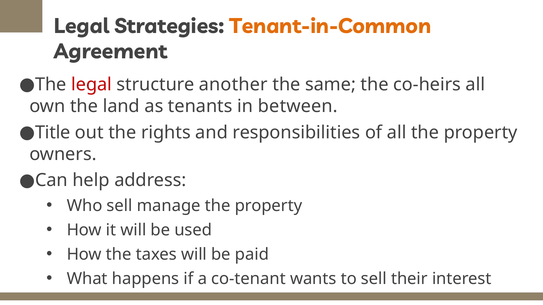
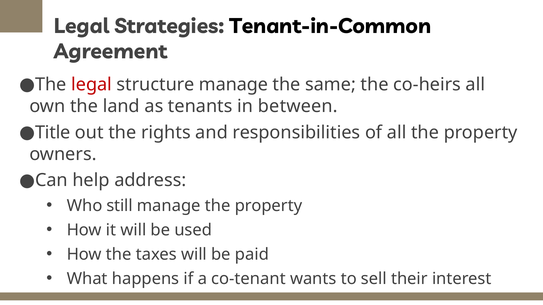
Tenant-in-Common colour: orange -> black
structure another: another -> manage
Who sell: sell -> still
